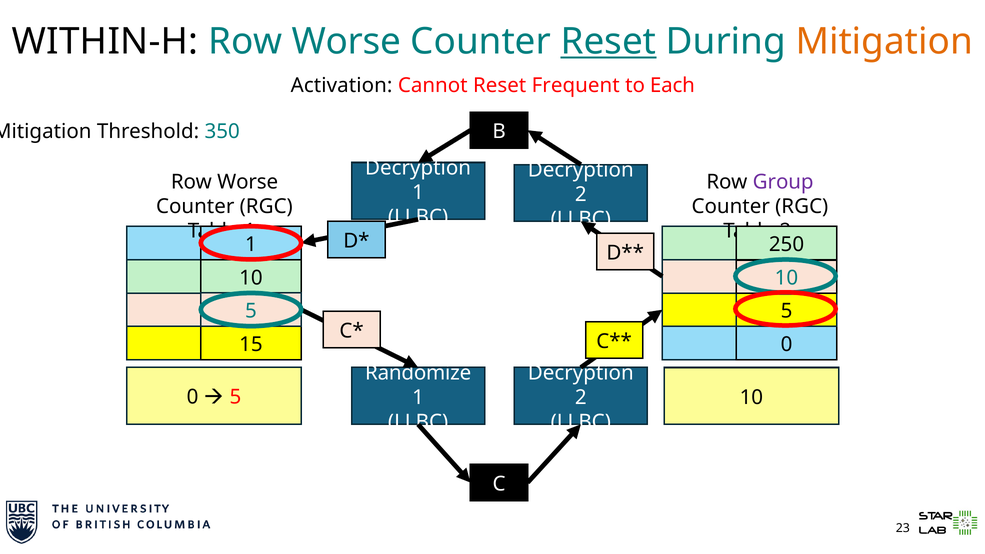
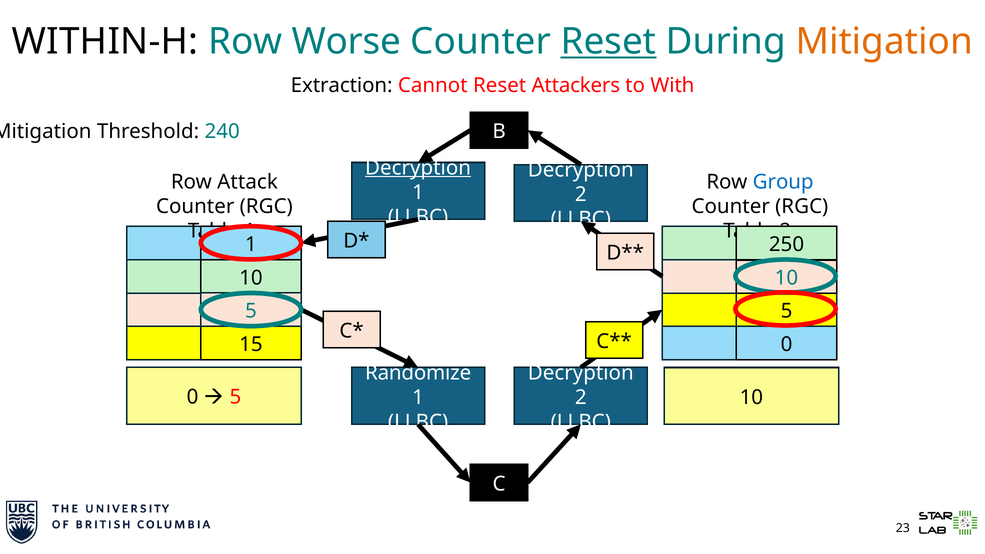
Activation: Activation -> Extraction
Frequent: Frequent -> Attackers
Each: Each -> With
350: 350 -> 240
Decryption at (418, 168) underline: none -> present
Worse at (248, 182): Worse -> Attack
Group colour: purple -> blue
